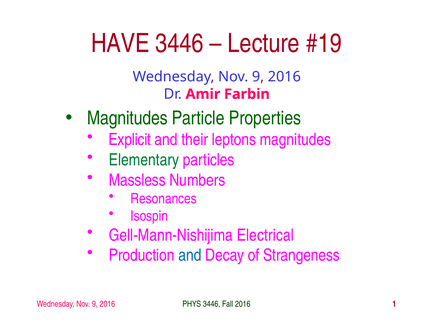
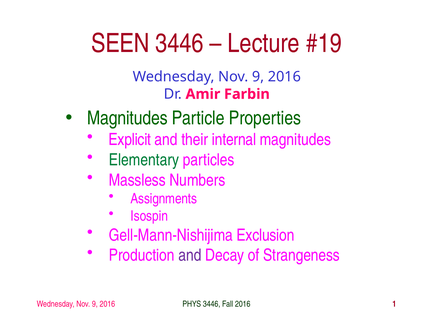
HAVE: HAVE -> SEEN
leptons: leptons -> internal
Resonances: Resonances -> Assignments
Electrical: Electrical -> Exclusion
and at (190, 255) colour: blue -> purple
